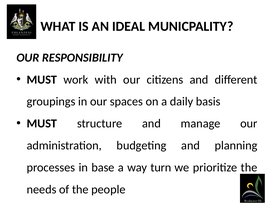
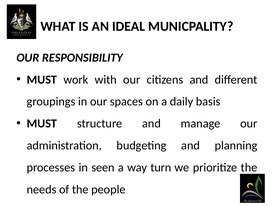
base: base -> seen
